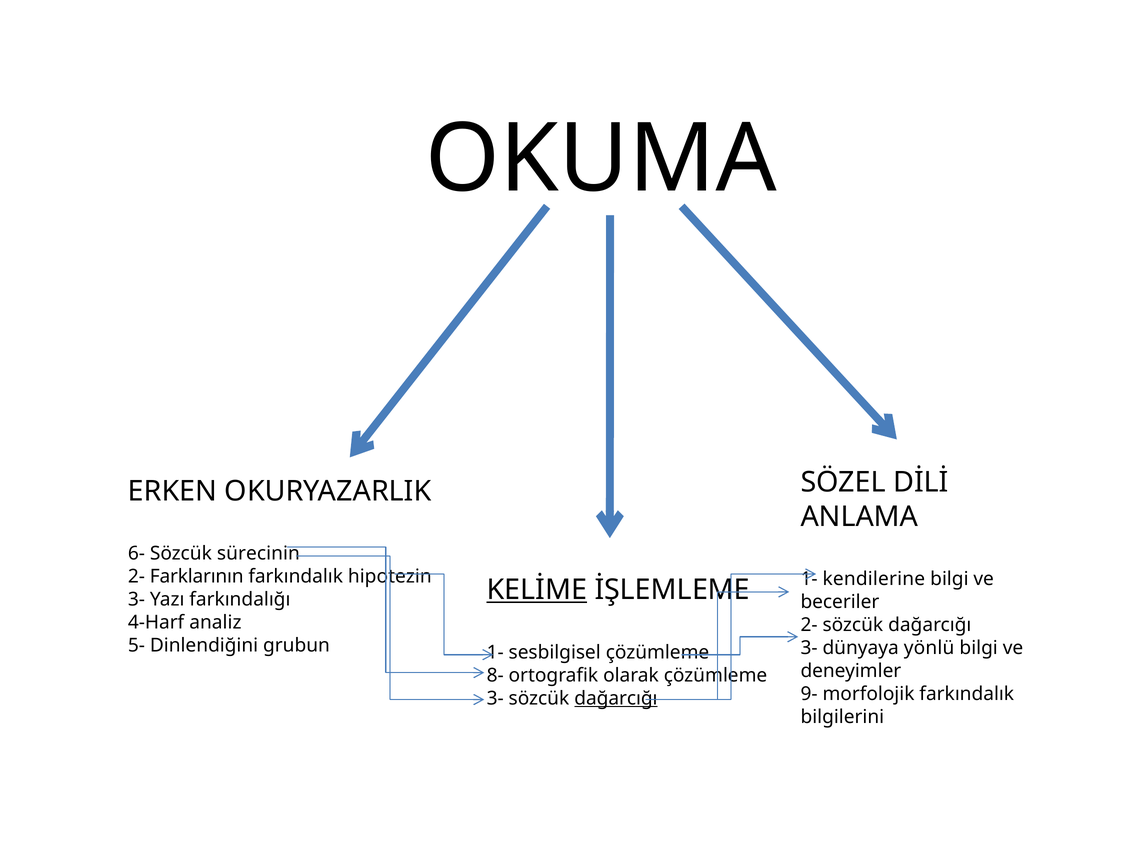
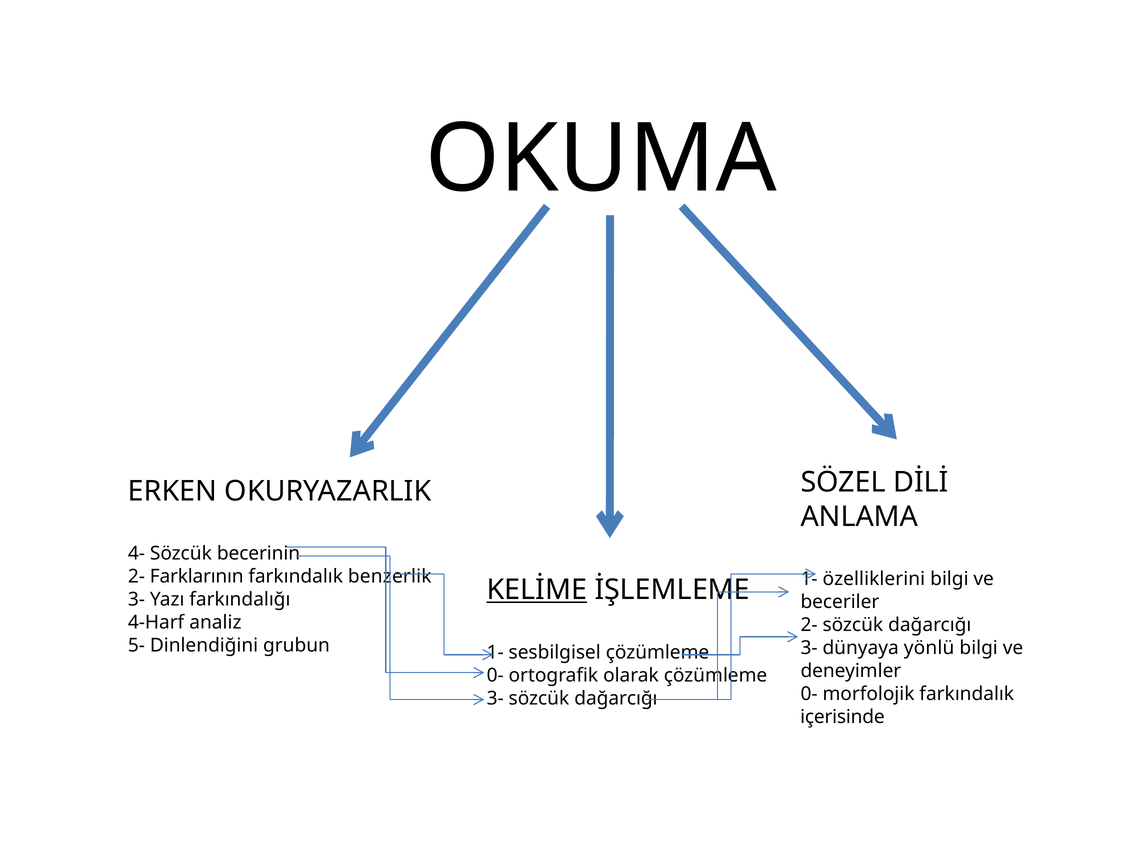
6-: 6- -> 4-
sürecinin: sürecinin -> becerinin
hipotezin: hipotezin -> benzerlik
kendilerine: kendilerine -> özelliklerini
8- at (495, 675): 8- -> 0-
9- at (809, 694): 9- -> 0-
dağarcığı at (616, 698) underline: present -> none
bilgilerini: bilgilerini -> içerisinde
